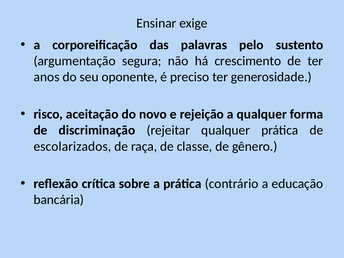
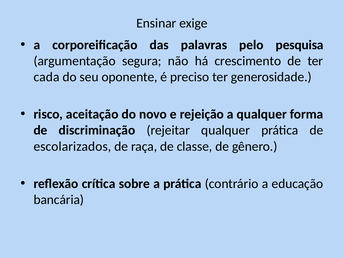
sustento: sustento -> pesquisa
anos: anos -> cada
